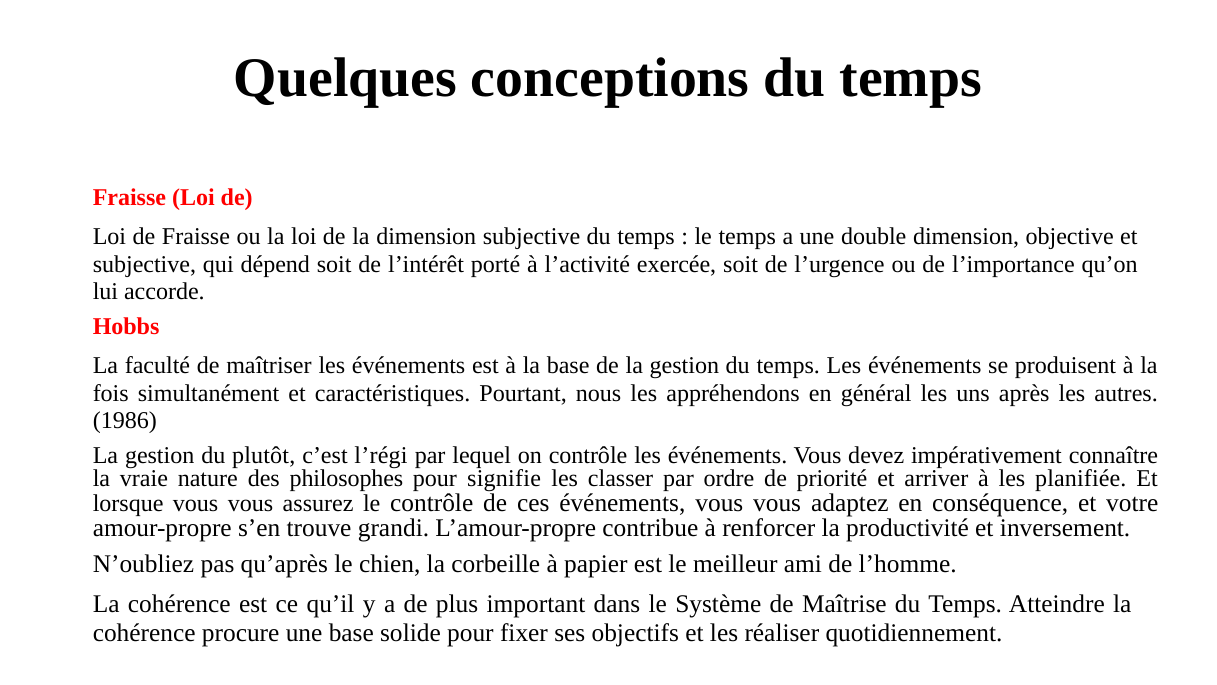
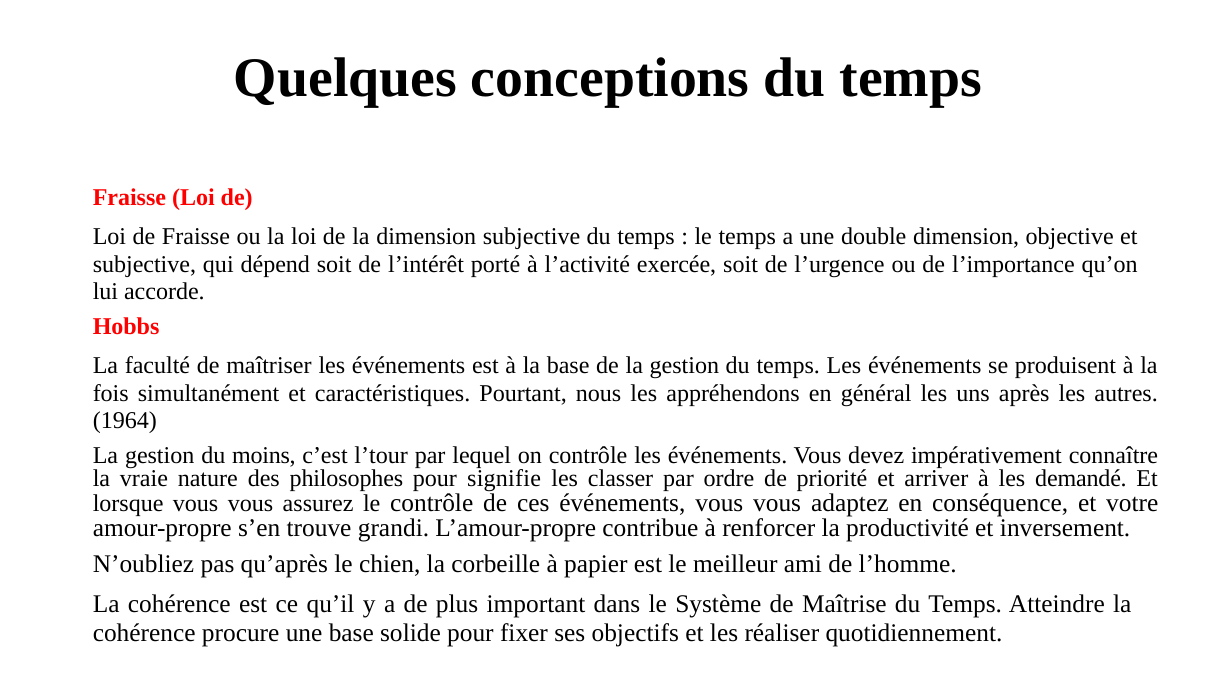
1986: 1986 -> 1964
plutôt: plutôt -> moins
l’régi: l’régi -> l’tour
planifiée: planifiée -> demandé
